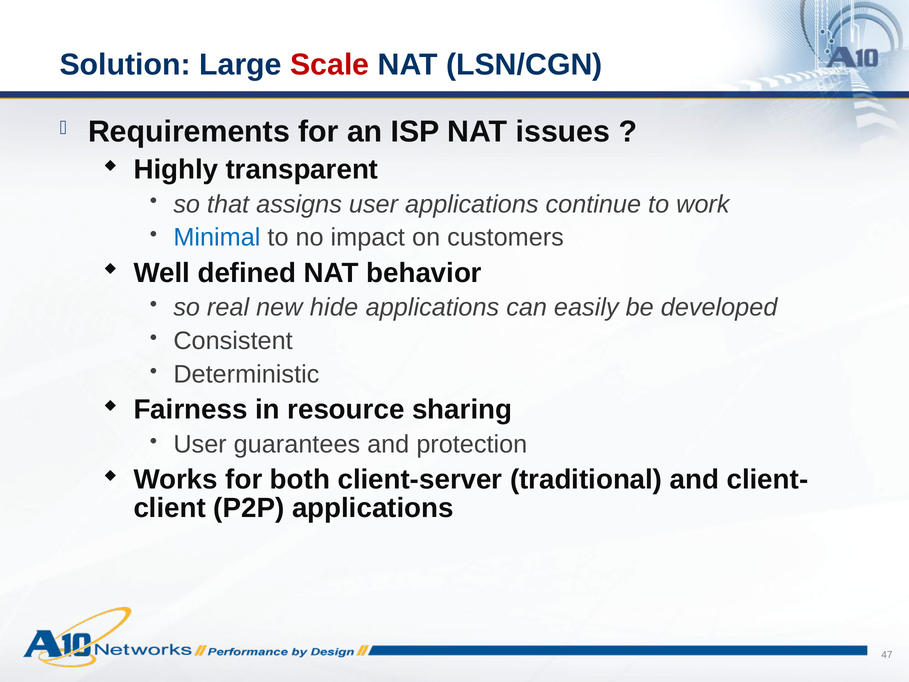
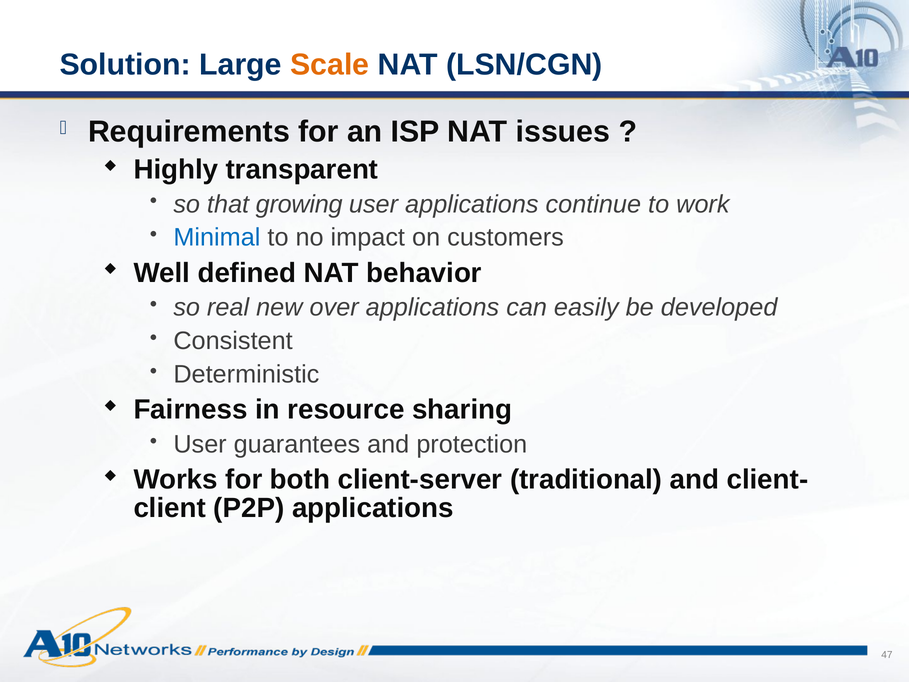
Scale colour: red -> orange
assigns: assigns -> growing
hide: hide -> over
